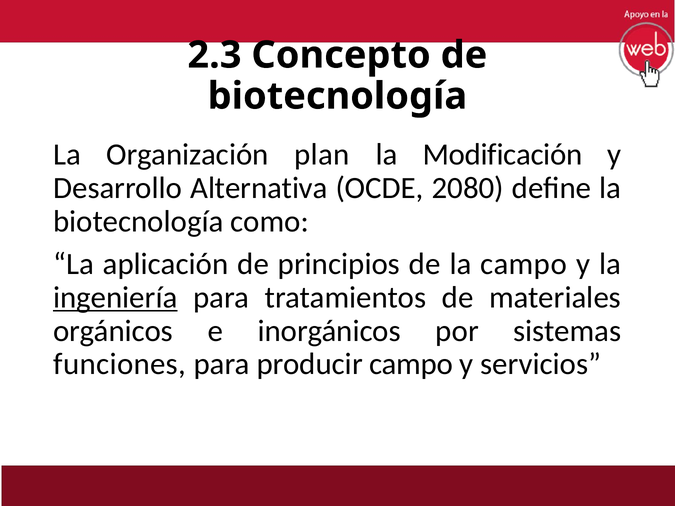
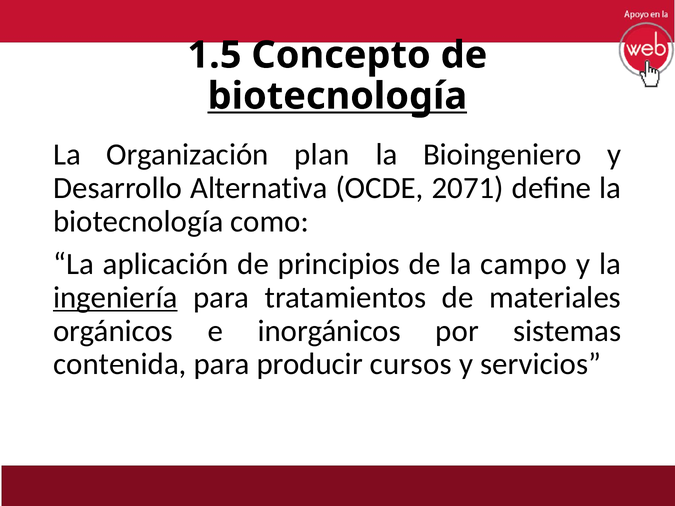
2.3: 2.3 -> 1.5
biotecnología at (337, 96) underline: none -> present
Modificación: Modificación -> Bioingeniero
2080: 2080 -> 2071
funciones: funciones -> contenida
producir campo: campo -> cursos
